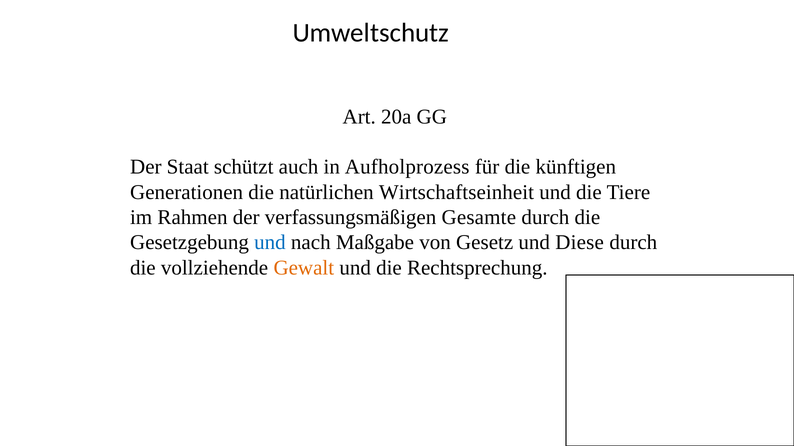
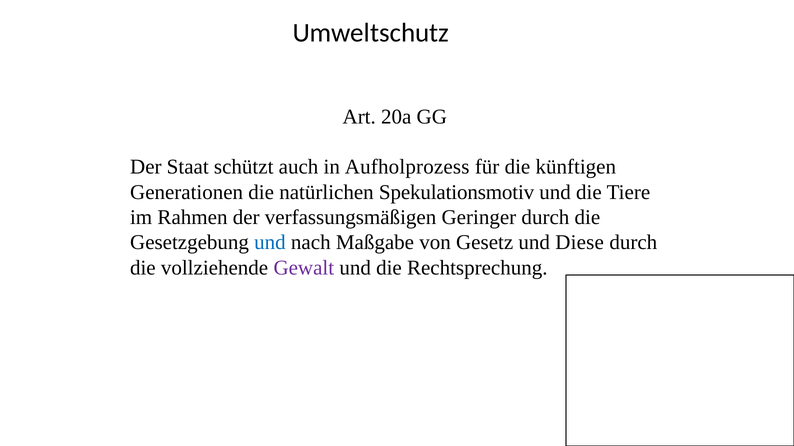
Wirtschaftseinheit: Wirtschaftseinheit -> Spekulationsmotiv
Gesamte: Gesamte -> Geringer
Gewalt colour: orange -> purple
